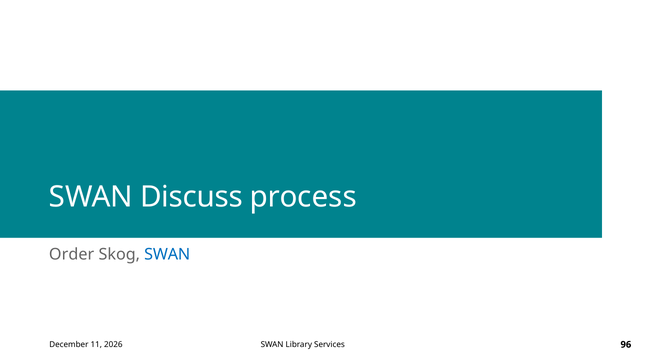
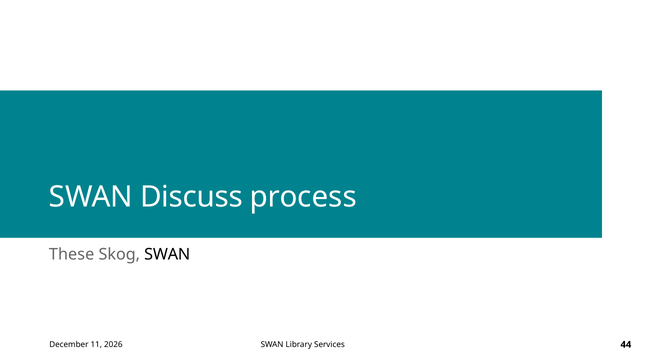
Order: Order -> These
SWAN at (167, 255) colour: blue -> black
96: 96 -> 44
